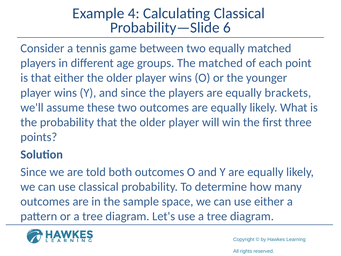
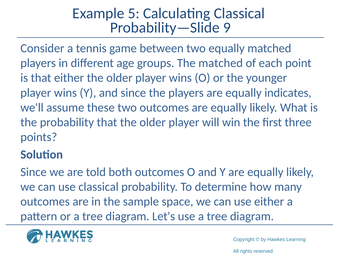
4: 4 -> 5
6: 6 -> 9
brackets: brackets -> indicates
